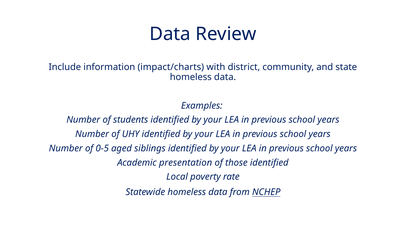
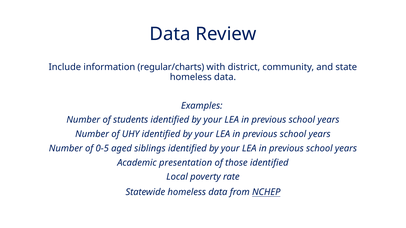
impact/charts: impact/charts -> regular/charts
